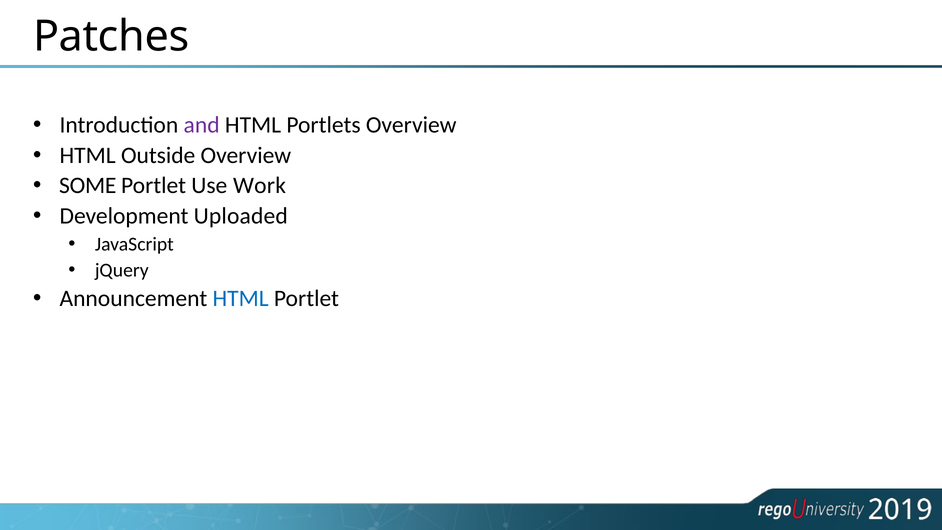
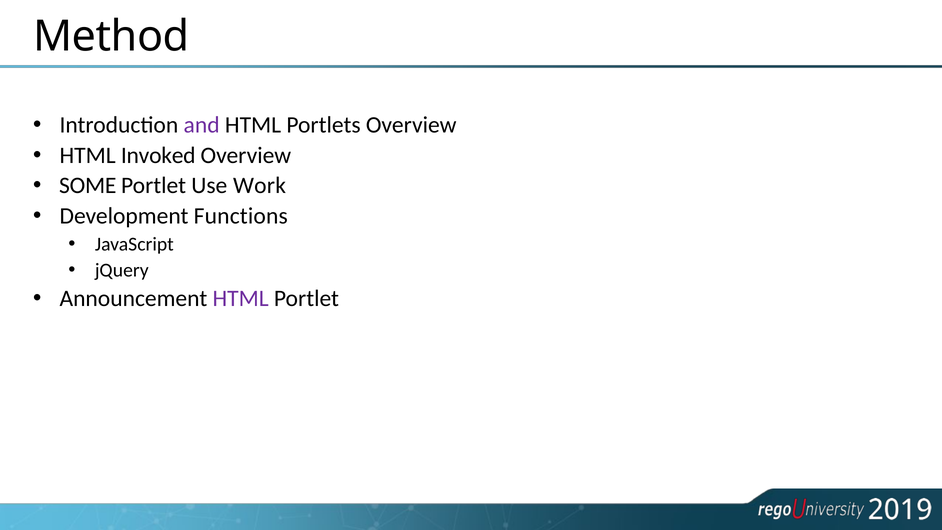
Patches: Patches -> Method
Outside: Outside -> Invoked
Uploaded: Uploaded -> Functions
HTML at (241, 298) colour: blue -> purple
